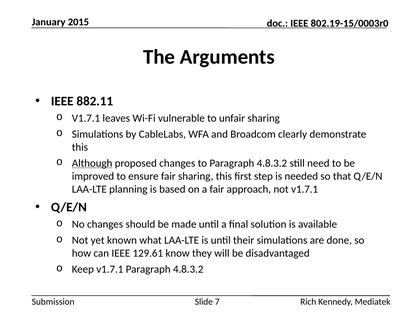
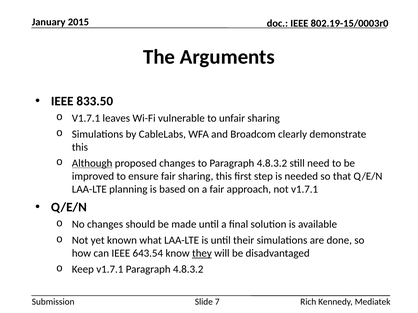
882.11: 882.11 -> 833.50
129.61: 129.61 -> 643.54
they underline: none -> present
